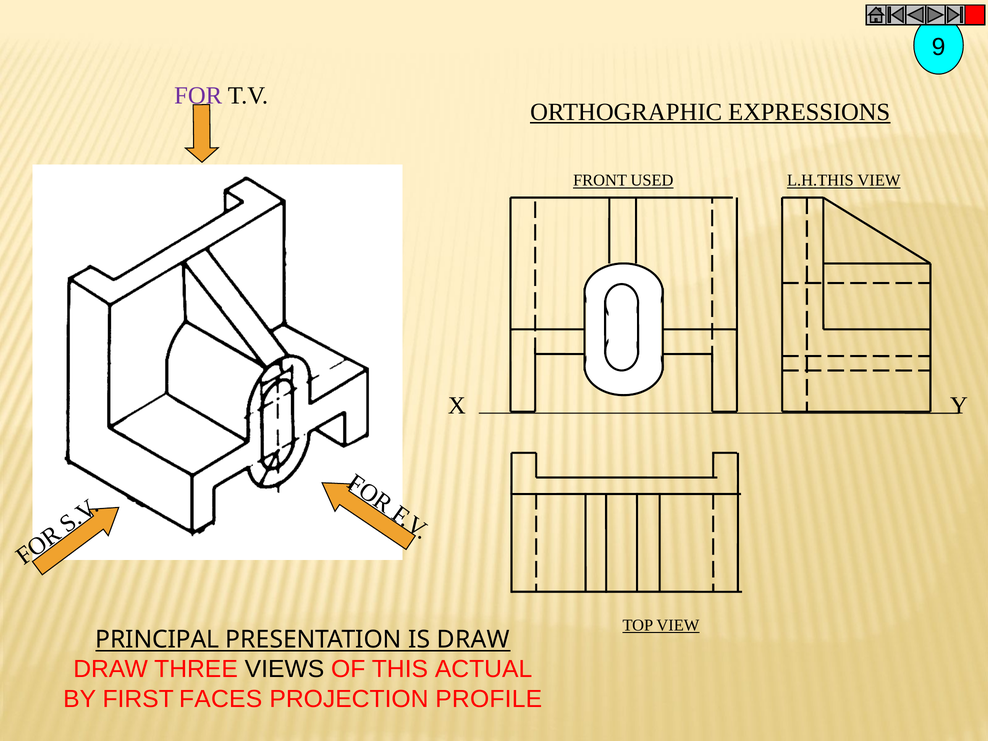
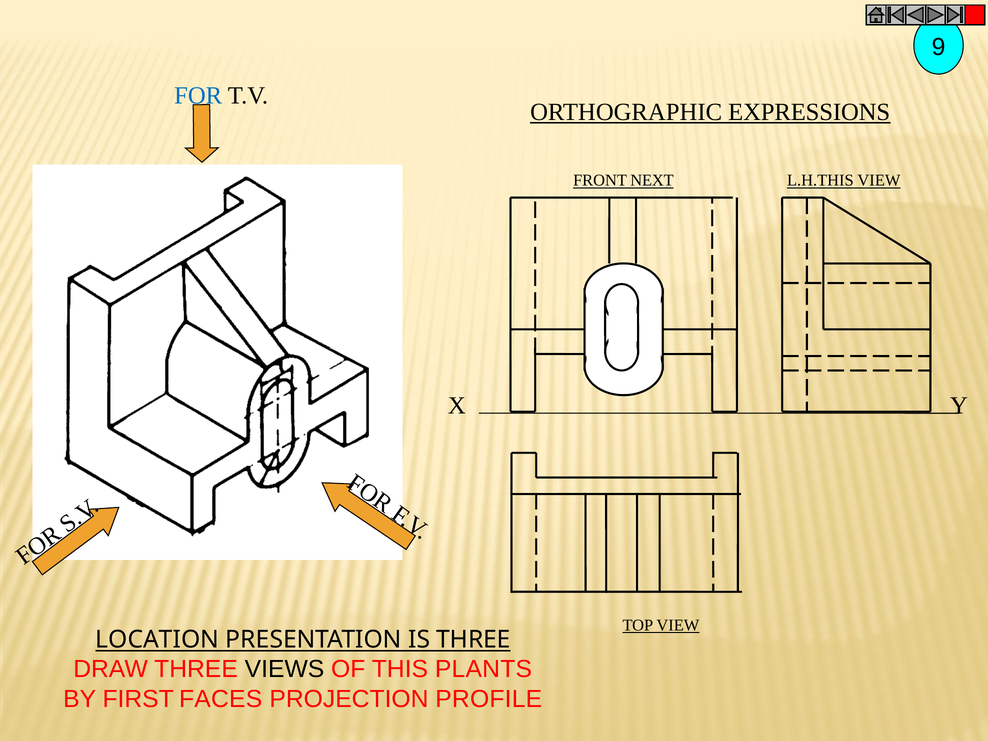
FOR colour: purple -> blue
USED: USED -> NEXT
PRINCIPAL: PRINCIPAL -> LOCATION
IS DRAW: DRAW -> THREE
ACTUAL: ACTUAL -> PLANTS
